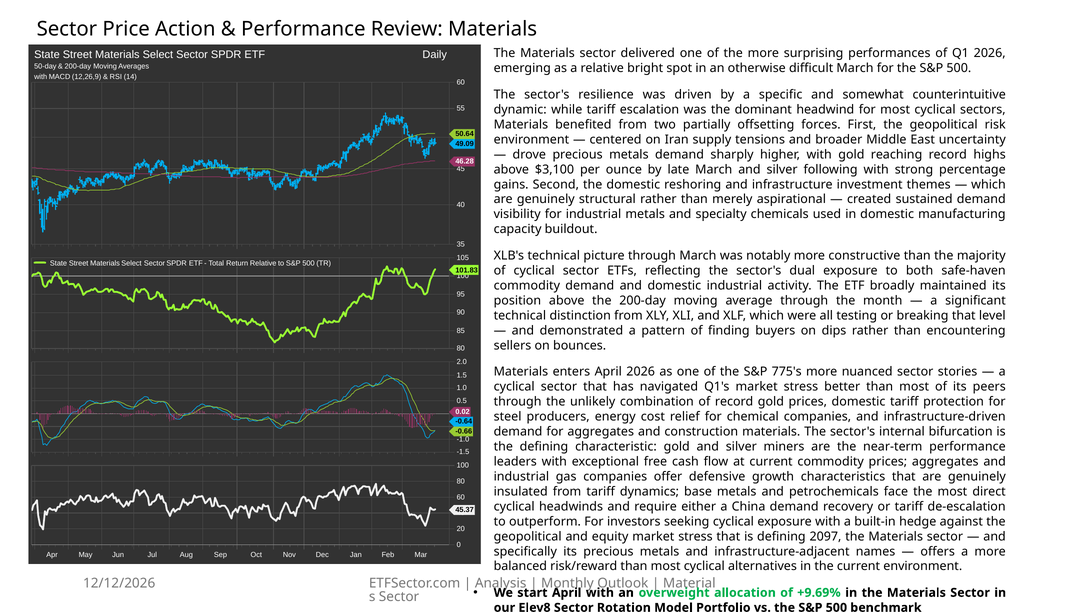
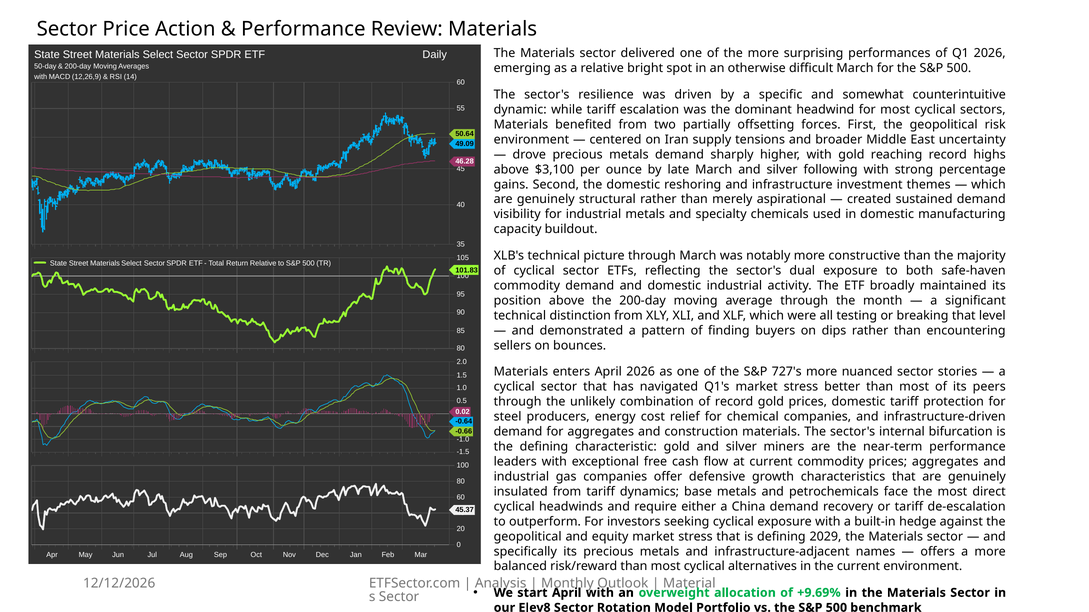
775's: 775's -> 727's
2097: 2097 -> 2029
